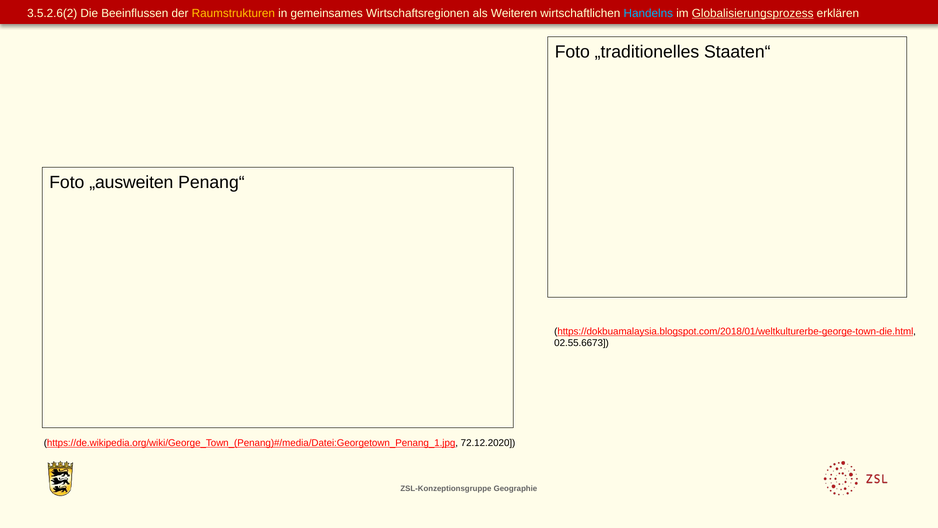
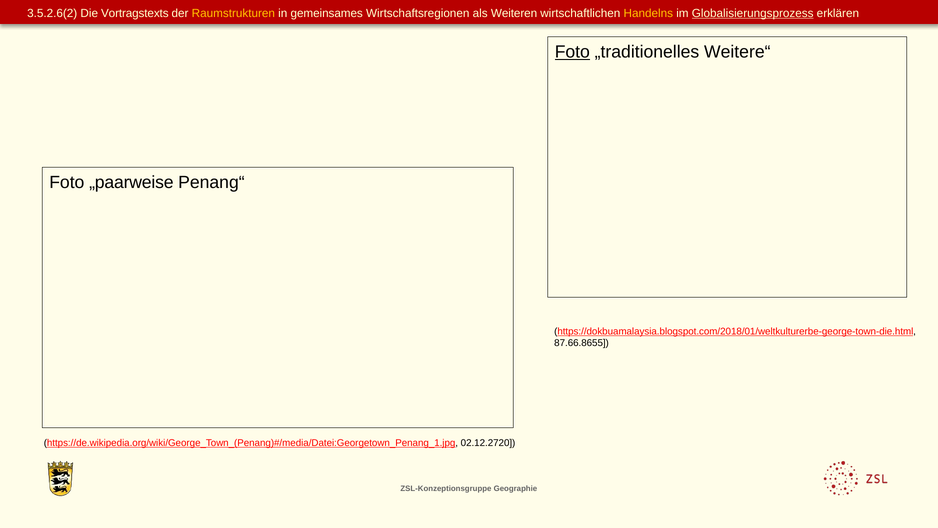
Beeinflussen: Beeinflussen -> Vortragstexts
Handelns colour: light blue -> yellow
Foto at (572, 52) underline: none -> present
Staaten“: Staaten“ -> Weitere“
„ausweiten: „ausweiten -> „paarweise
02.55.6673: 02.55.6673 -> 87.66.8655
72.12.2020: 72.12.2020 -> 02.12.2720
